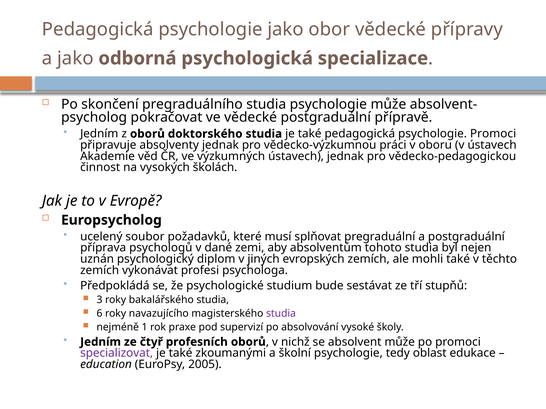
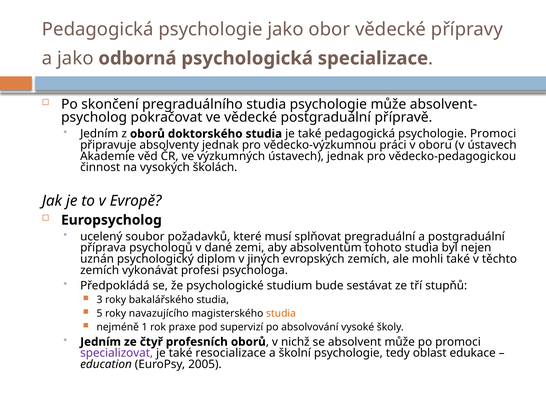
6: 6 -> 5
studia at (281, 314) colour: purple -> orange
zkoumanými: zkoumanými -> resocializace
